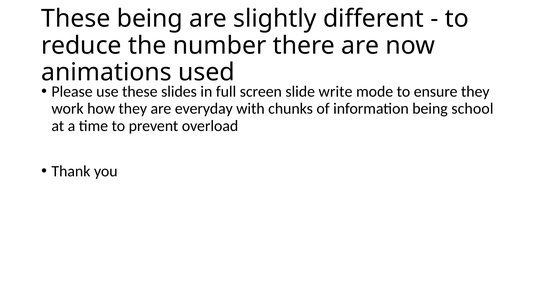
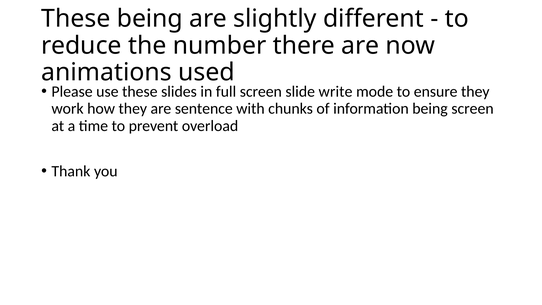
everyday: everyday -> sentence
being school: school -> screen
